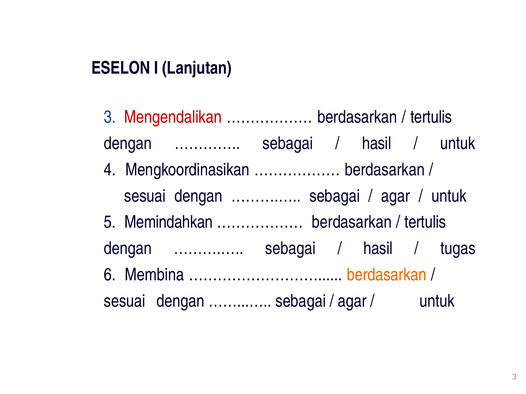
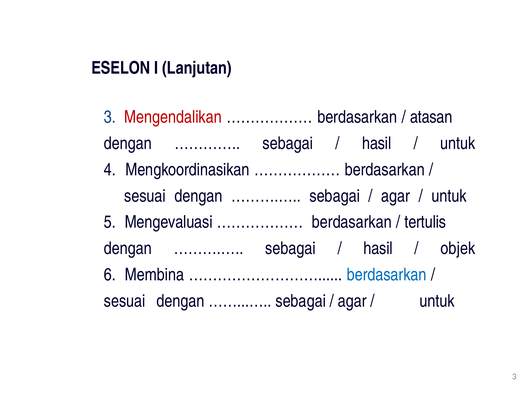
tertulis at (431, 117): tertulis -> atasan
Memindahkan: Memindahkan -> Mengevaluasi
tugas: tugas -> objek
berdasarkan at (387, 275) colour: orange -> blue
